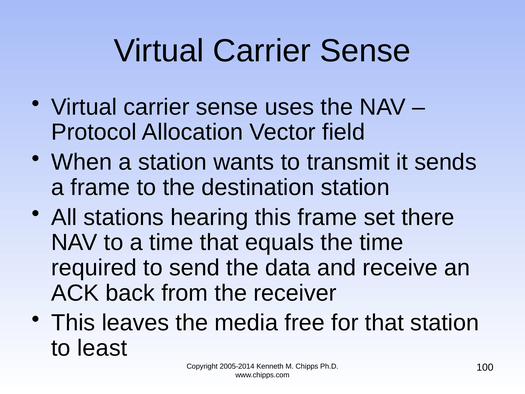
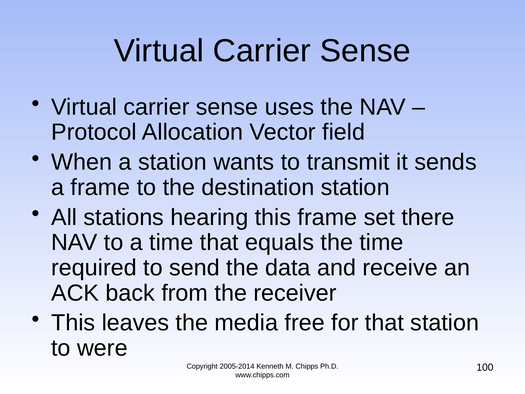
least: least -> were
